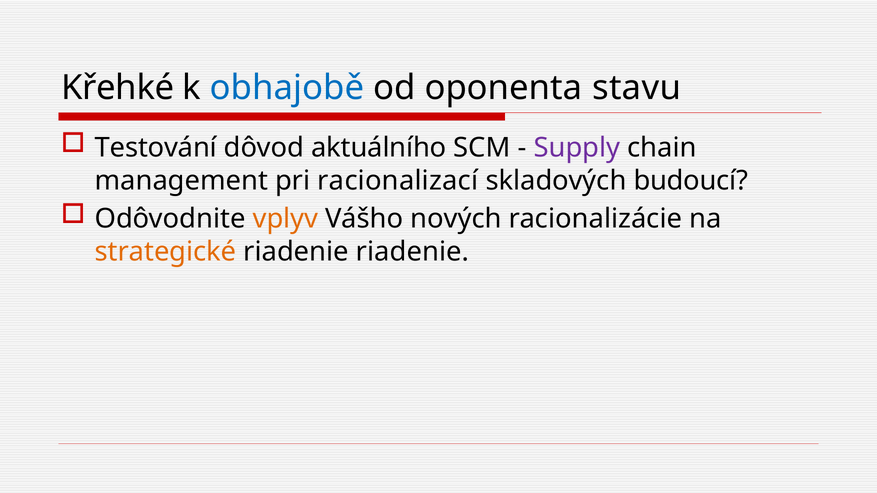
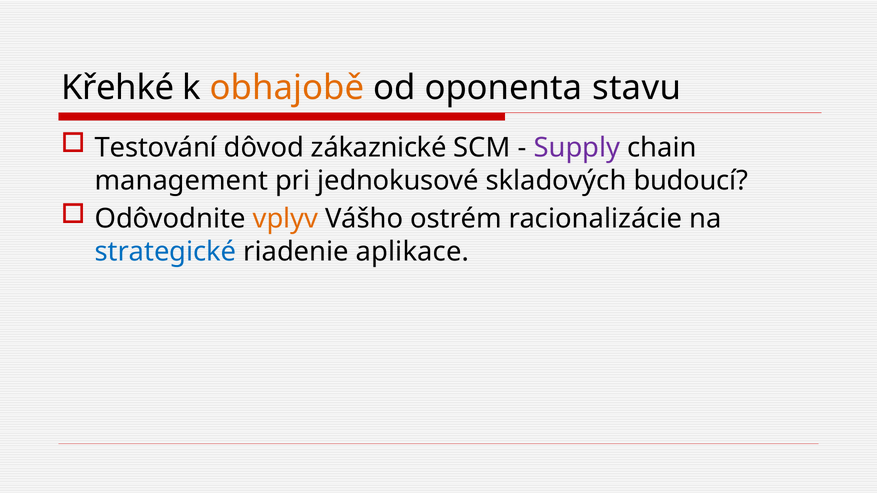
obhajobě colour: blue -> orange
aktuálního: aktuálního -> zákaznické
racionalizací: racionalizací -> jednokusové
nových: nových -> ostrém
strategické colour: orange -> blue
riadenie riadenie: riadenie -> aplikace
